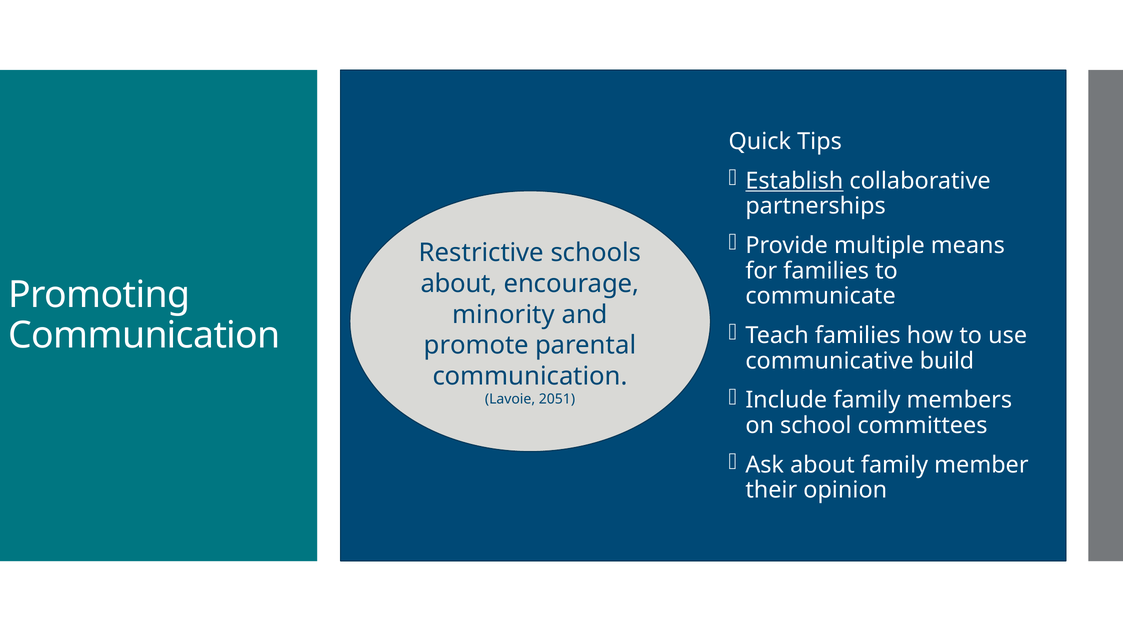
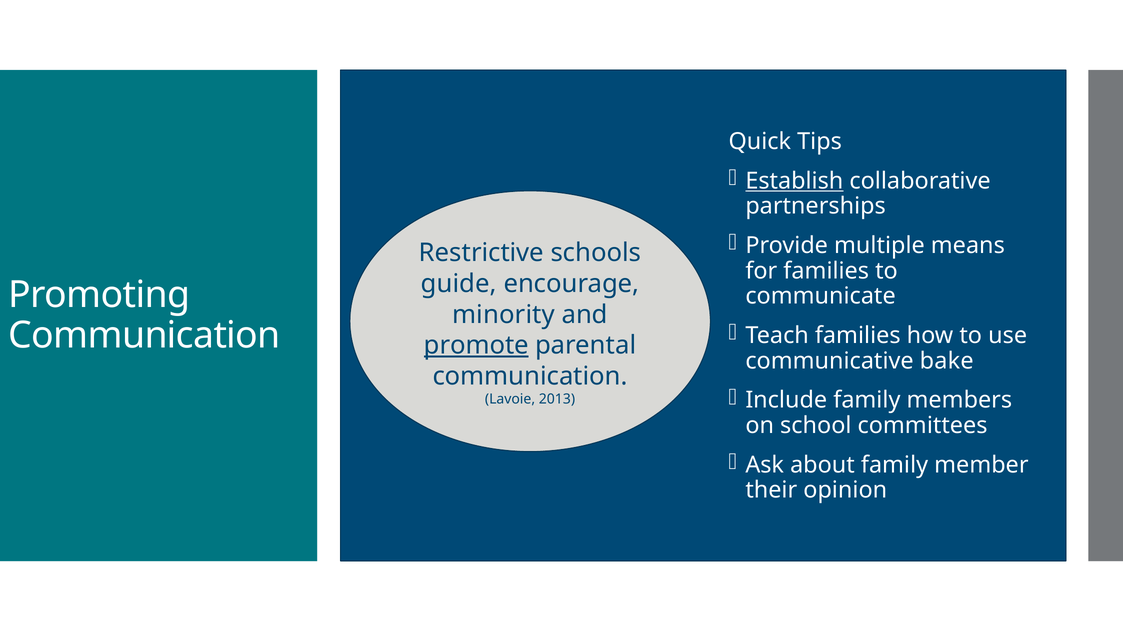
about at (459, 284): about -> guide
promote underline: none -> present
build: build -> bake
2051: 2051 -> 2013
